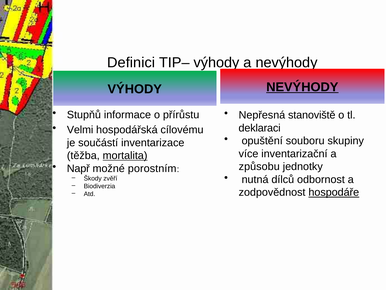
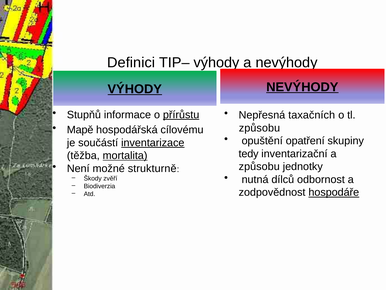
VÝHODY at (135, 89) underline: none -> present
přírůstu underline: none -> present
stanoviště: stanoviště -> taxačních
deklaraci at (260, 128): deklaraci -> způsobu
Velmi: Velmi -> Mapě
souboru: souboru -> opatření
inventarizace underline: none -> present
více: více -> tedy
Např: Např -> Není
porostním: porostním -> strukturně
